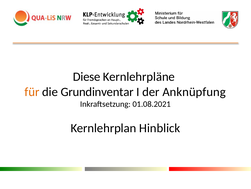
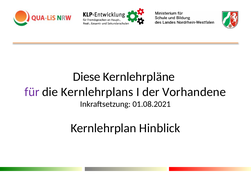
für colour: orange -> purple
Grundinventar: Grundinventar -> Kernlehrplans
Anknüpfung: Anknüpfung -> Vorhandene
